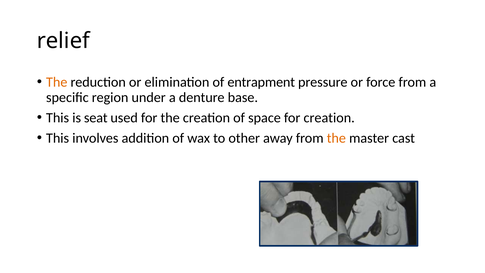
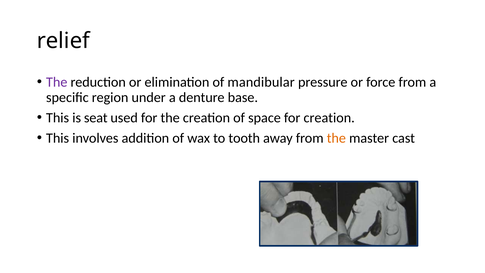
The at (57, 82) colour: orange -> purple
entrapment: entrapment -> mandibular
other: other -> tooth
